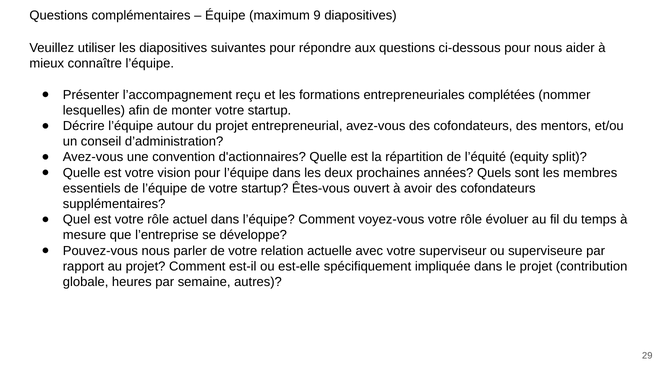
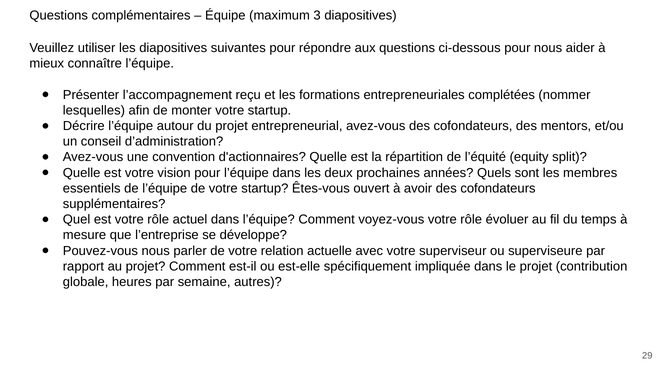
9: 9 -> 3
